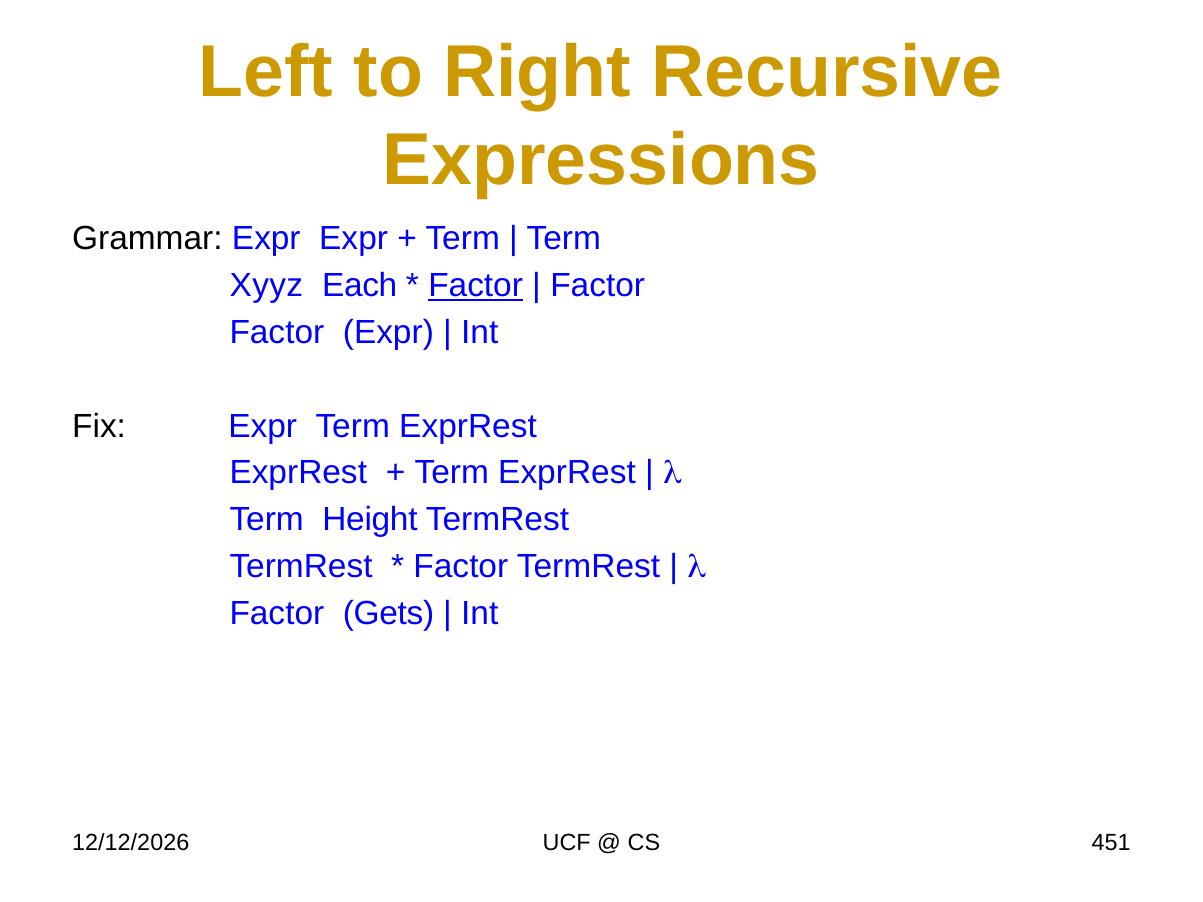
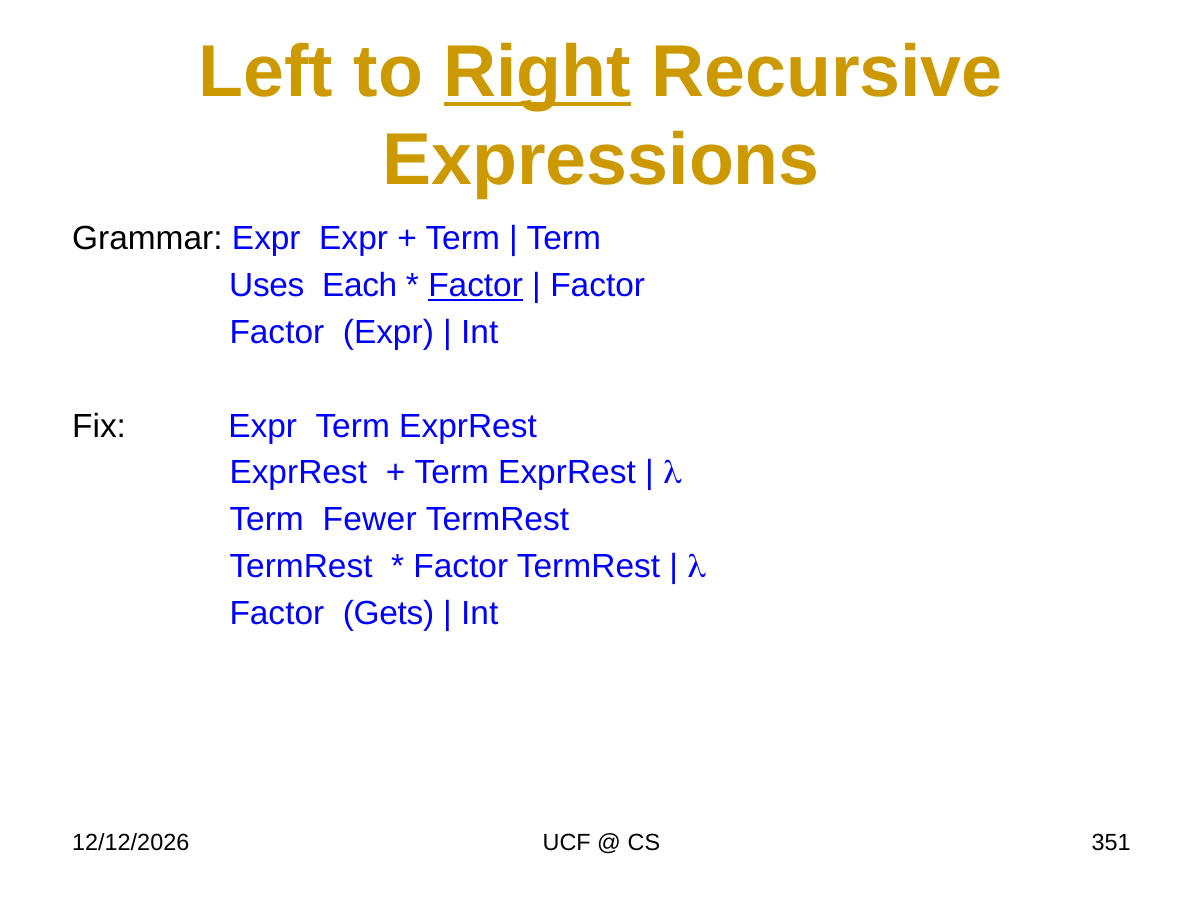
Right underline: none -> present
Xyyz: Xyyz -> Uses
Height: Height -> Fewer
451: 451 -> 351
